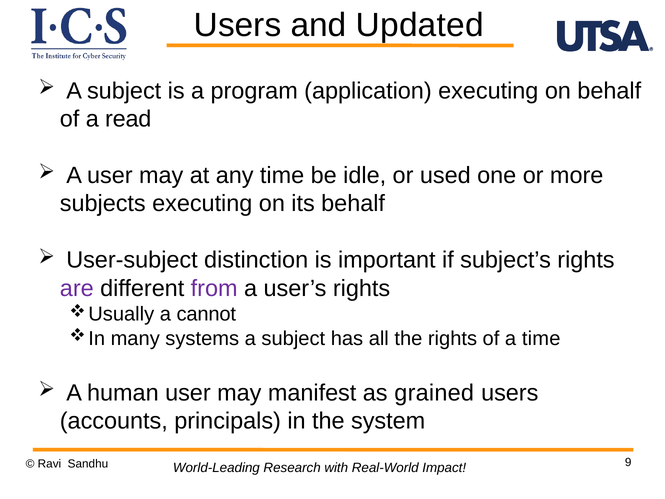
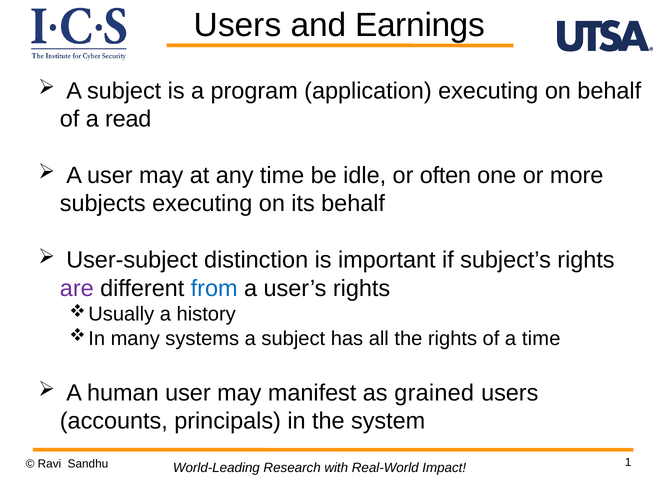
Updated: Updated -> Earnings
used: used -> often
from colour: purple -> blue
cannot: cannot -> history
9: 9 -> 1
